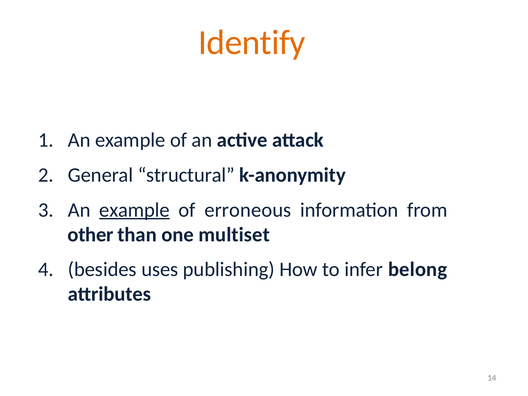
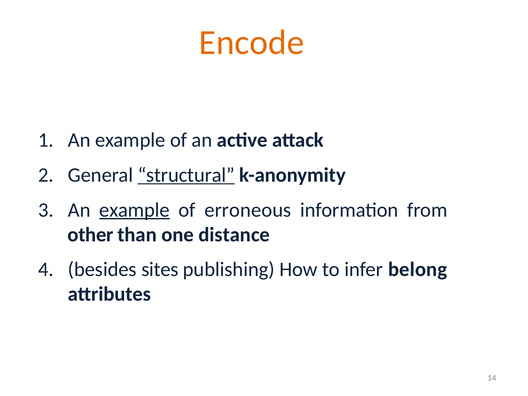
Identify: Identify -> Encode
structural underline: none -> present
multiset: multiset -> distance
uses: uses -> sites
